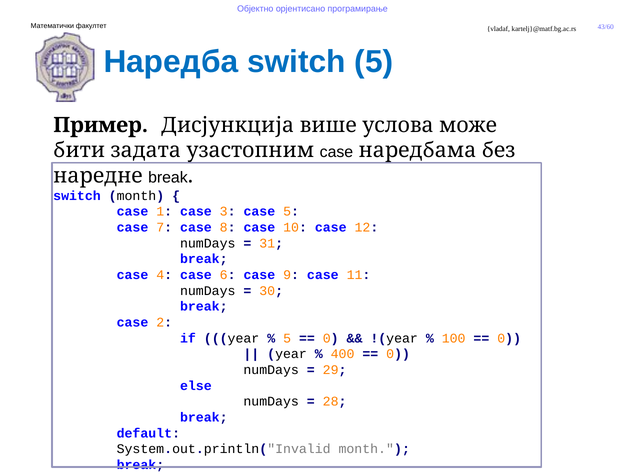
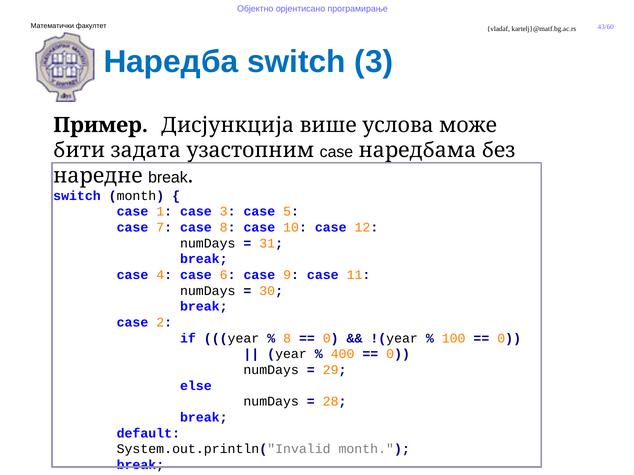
switch 5: 5 -> 3
5 at (287, 339): 5 -> 8
